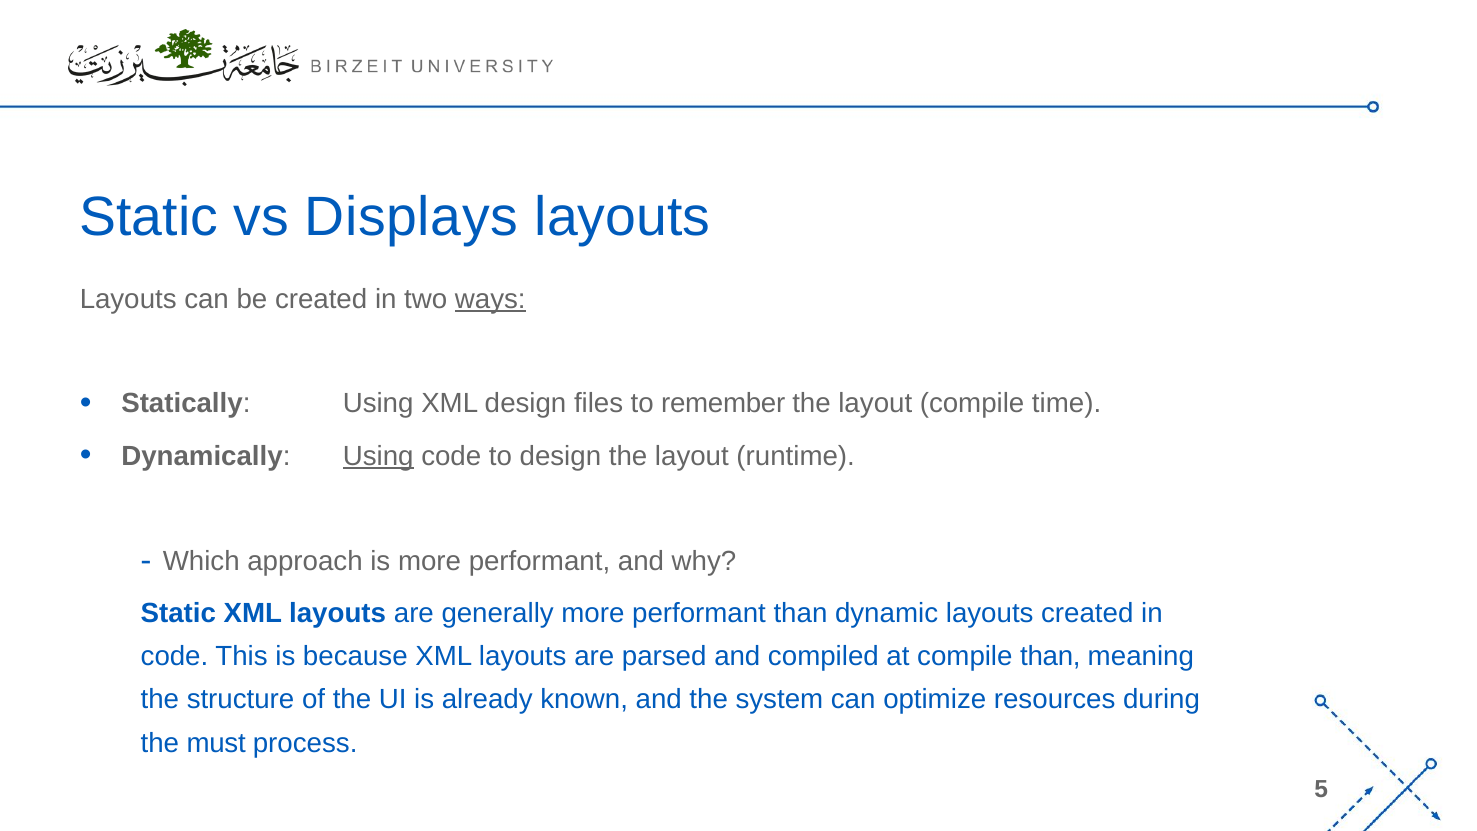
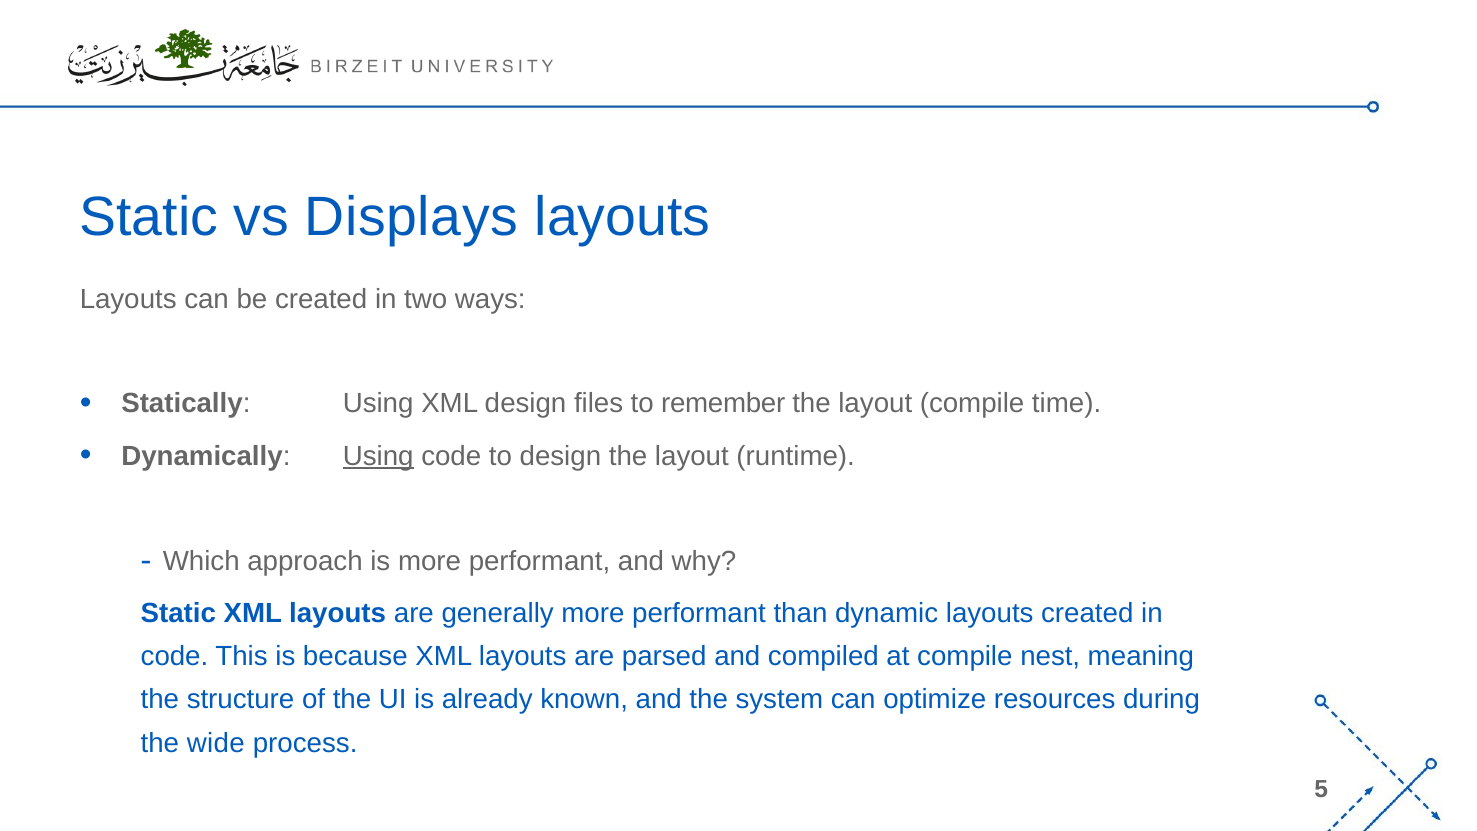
ways underline: present -> none
compile than: than -> nest
must: must -> wide
